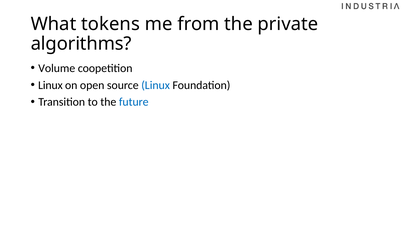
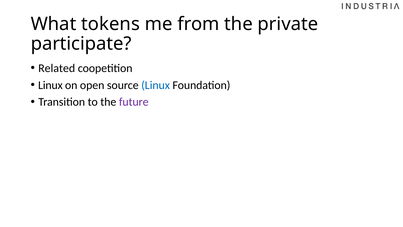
algorithms: algorithms -> participate
Volume: Volume -> Related
future colour: blue -> purple
